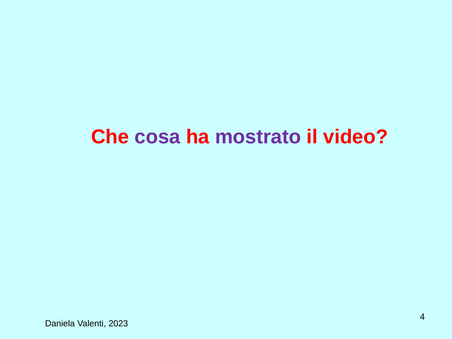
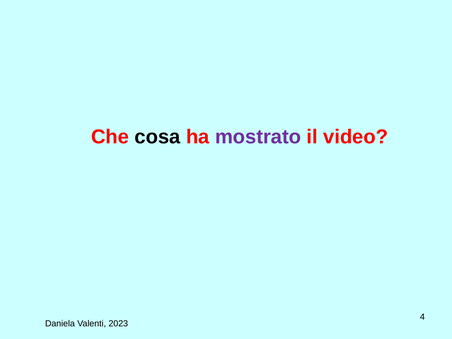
cosa colour: purple -> black
